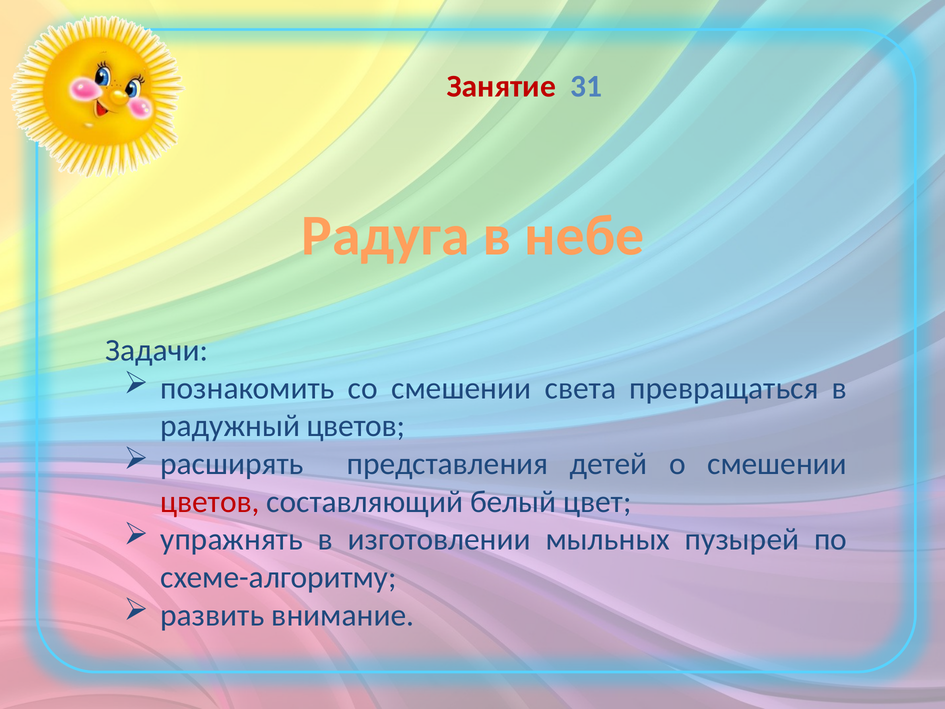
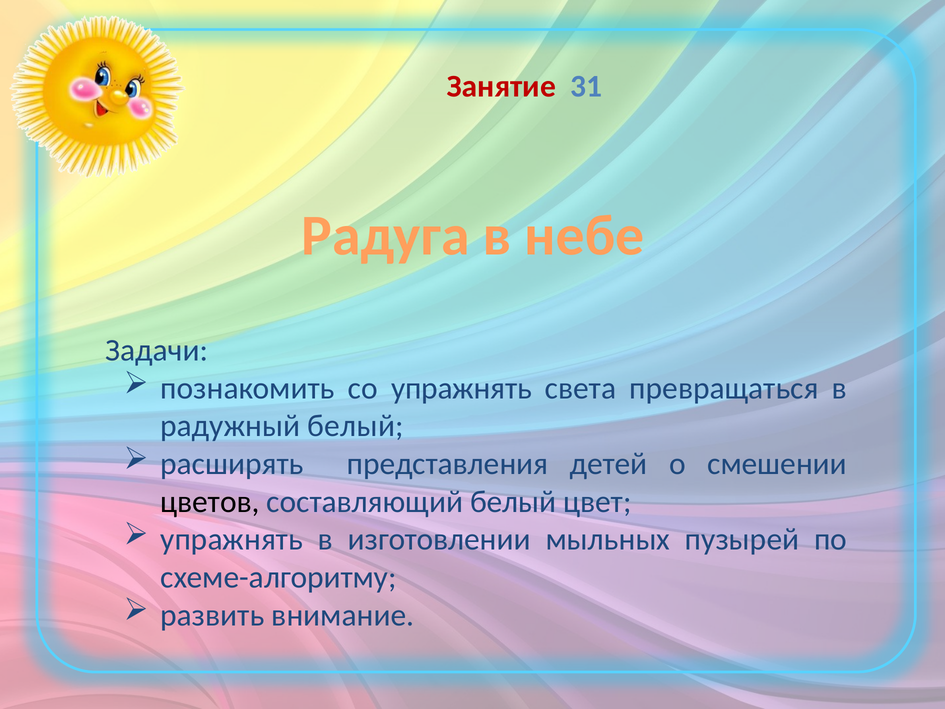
со смешении: смешении -> упражнять
радужный цветов: цветов -> белый
цветов at (210, 502) colour: red -> black
